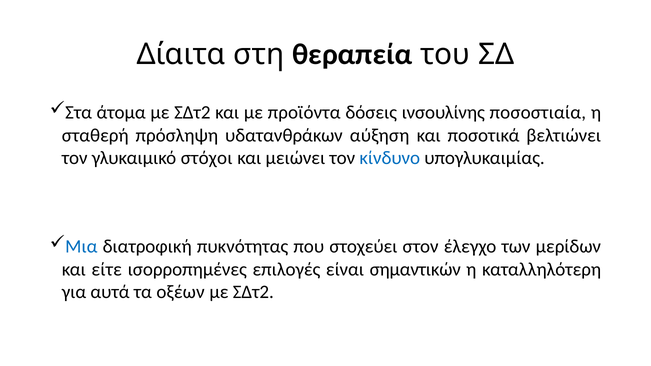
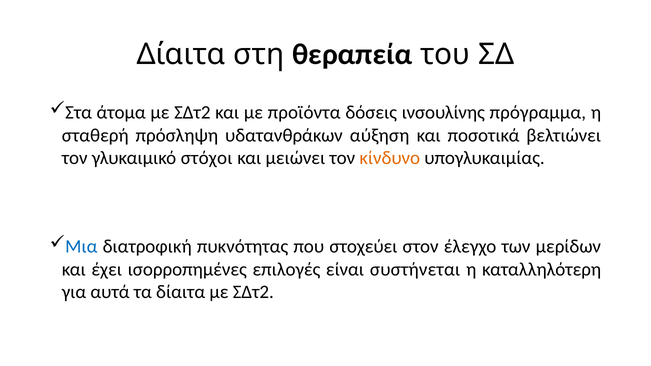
ποσοστιαία: ποσοστιαία -> πρόγραμμα
κίνδυνο colour: blue -> orange
είτε: είτε -> έχει
σημαντικών: σημαντικών -> συστήνεται
τα οξέων: οξέων -> δίαιτα
